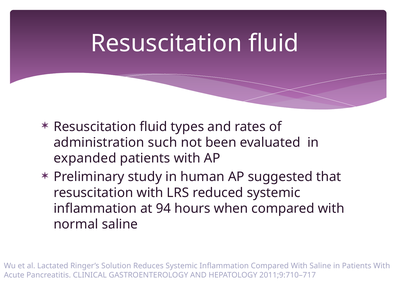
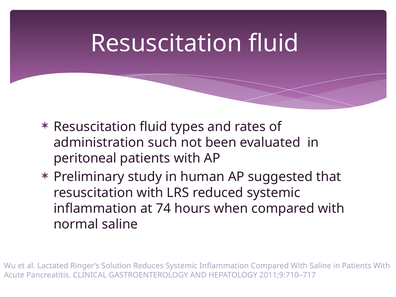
expanded: expanded -> peritoneal
94: 94 -> 74
